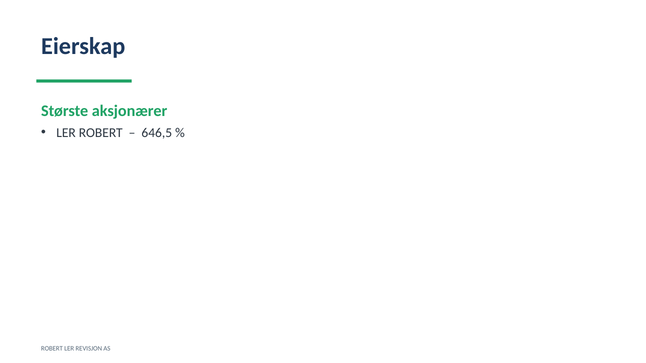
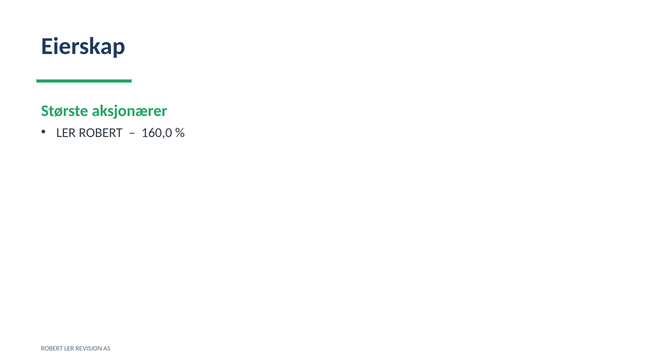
646,5: 646,5 -> 160,0
